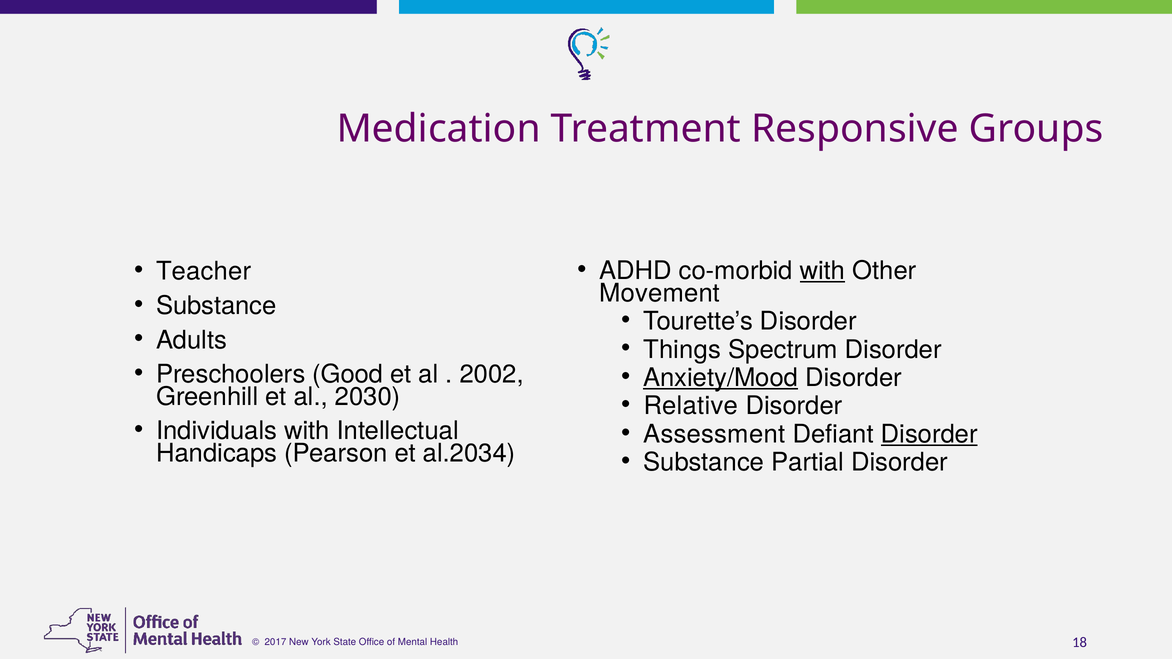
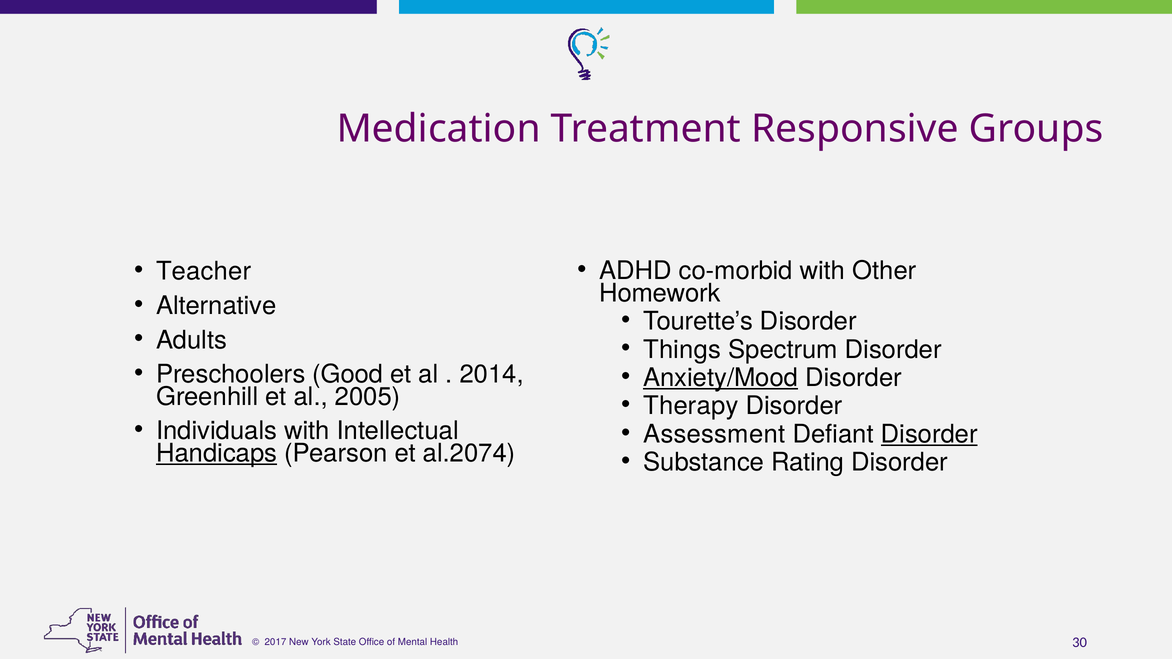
with at (823, 271) underline: present -> none
Movement: Movement -> Homework
Substance at (216, 306): Substance -> Alternative
2002: 2002 -> 2014
2030: 2030 -> 2005
Relative: Relative -> Therapy
Handicaps underline: none -> present
al.2034: al.2034 -> al.2074
Partial: Partial -> Rating
18: 18 -> 30
